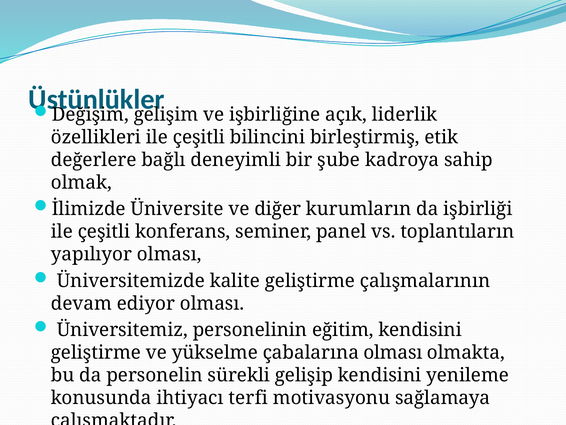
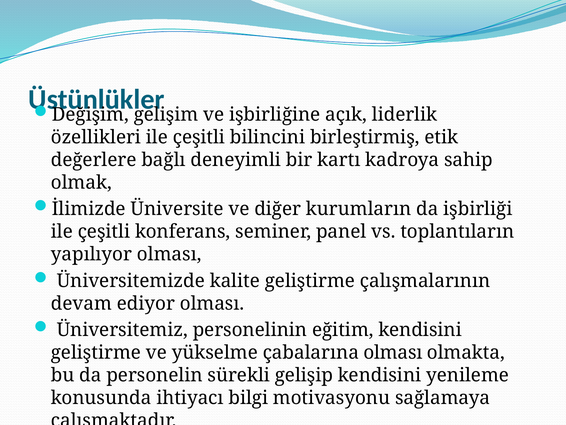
şube: şube -> kartı
terfi: terfi -> bilgi
